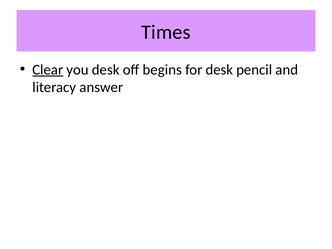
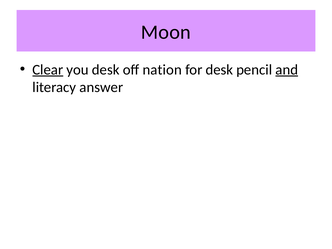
Times: Times -> Moon
begins: begins -> nation
and underline: none -> present
